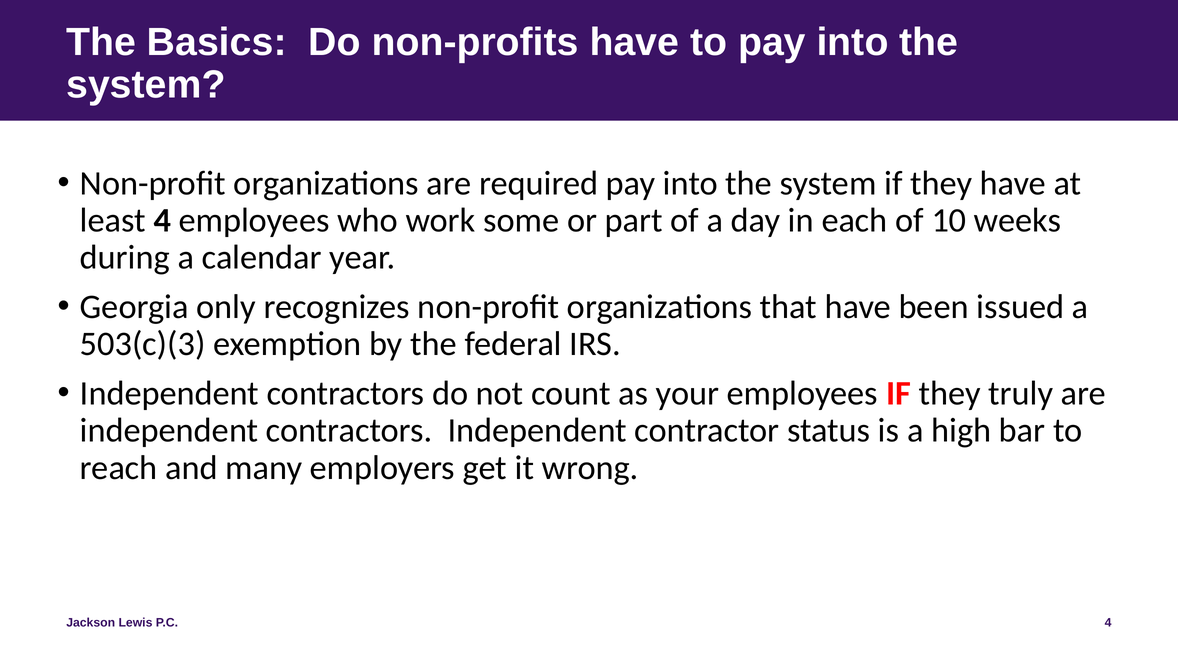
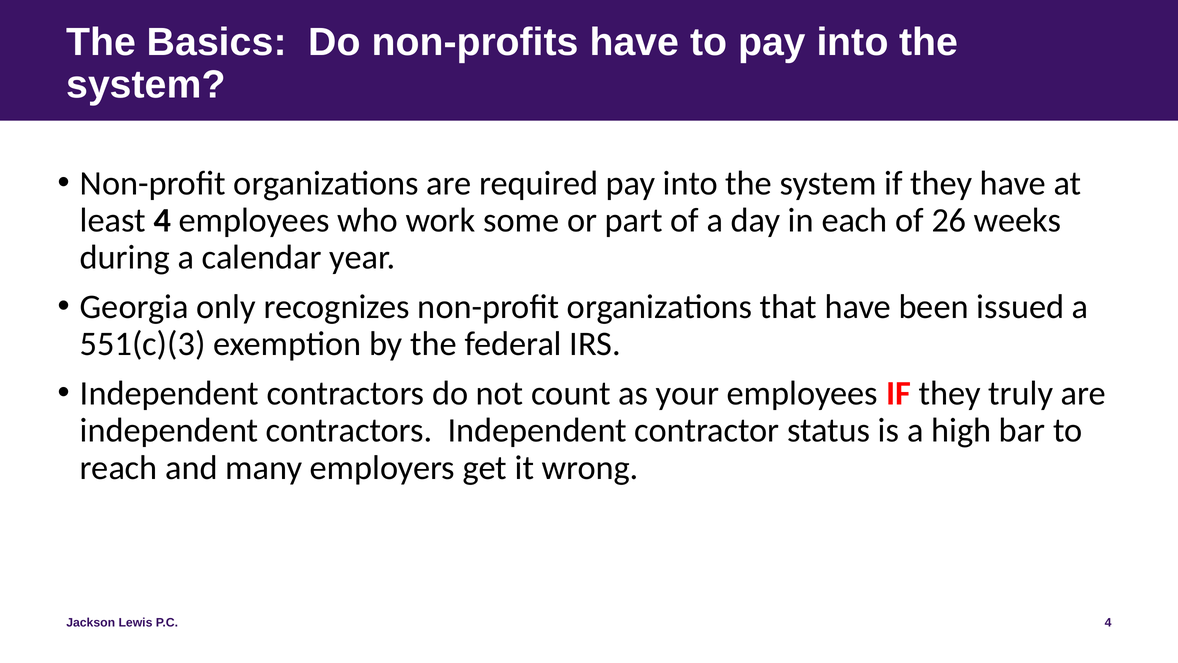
10: 10 -> 26
503(c)(3: 503(c)(3 -> 551(c)(3
